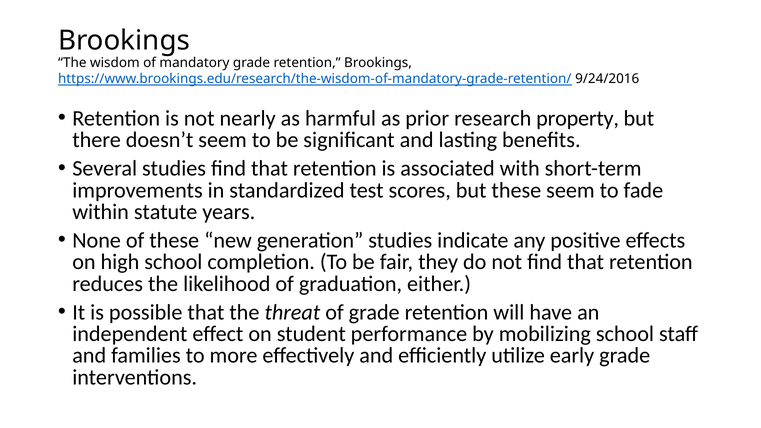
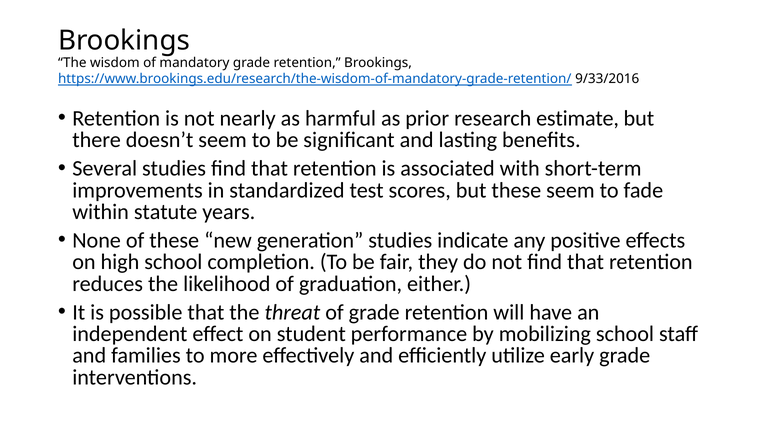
9/24/2016: 9/24/2016 -> 9/33/2016
property: property -> estimate
